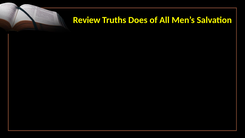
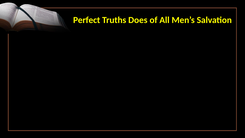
Review: Review -> Perfect
